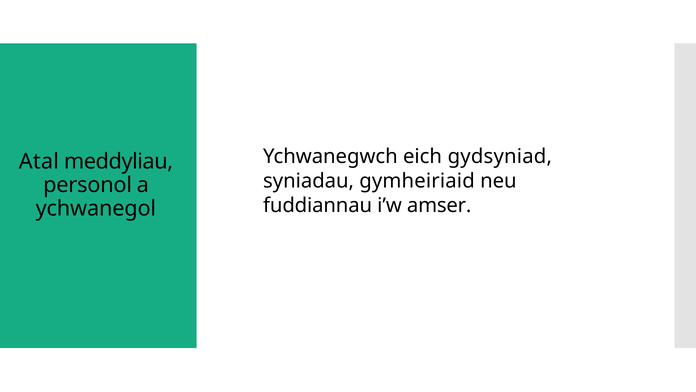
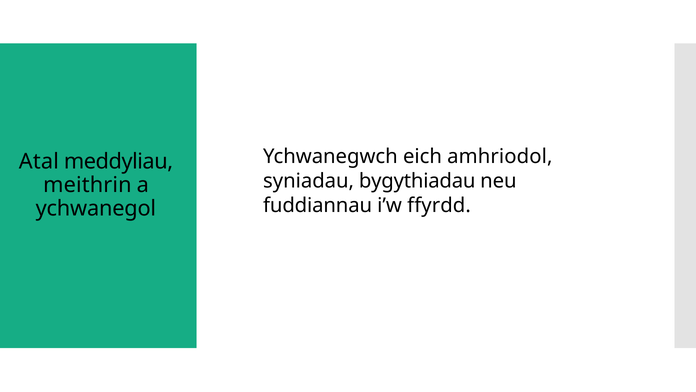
gydsyniad: gydsyniad -> amhriodol
gymheiriaid: gymheiriaid -> bygythiadau
personol: personol -> meithrin
amser: amser -> ffyrdd
